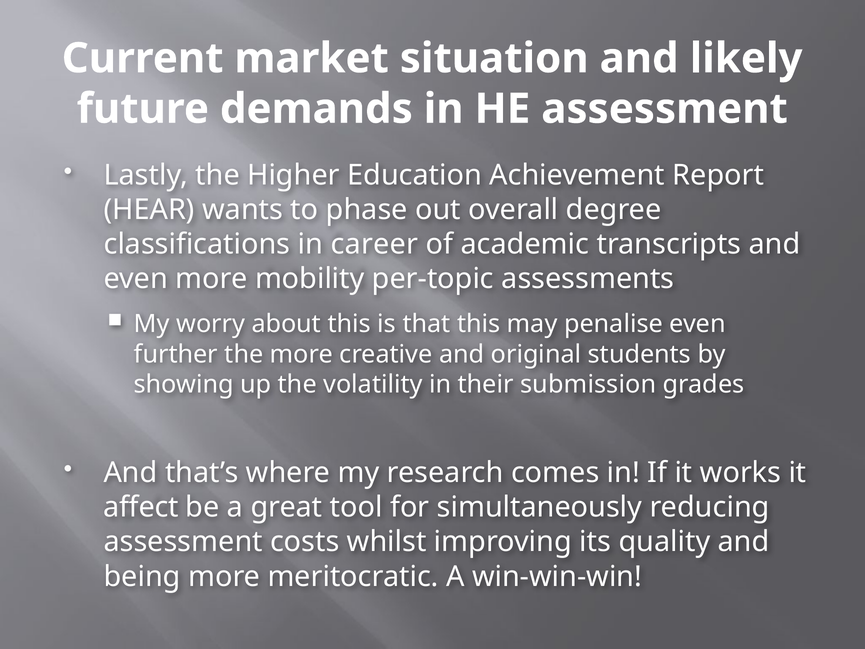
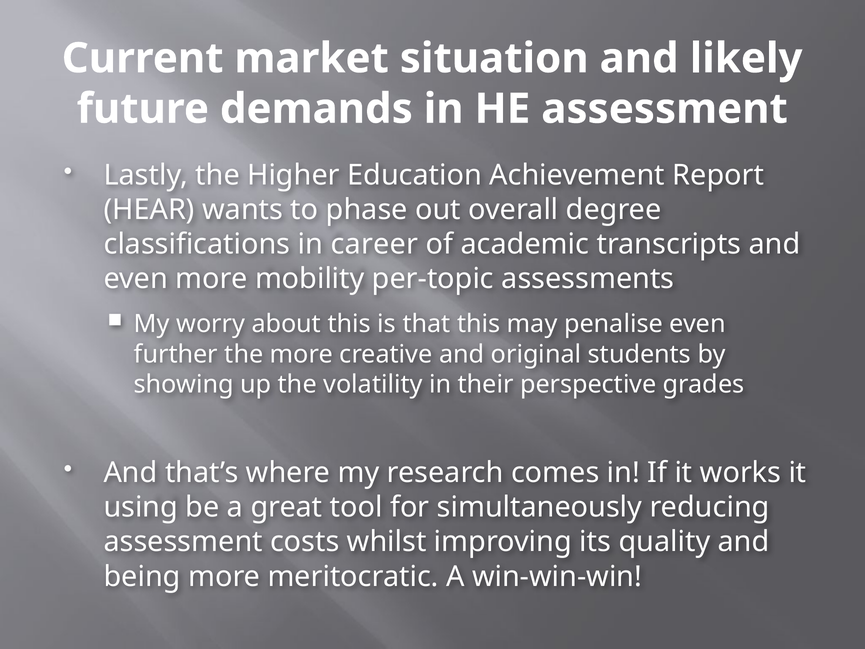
submission: submission -> perspective
affect: affect -> using
